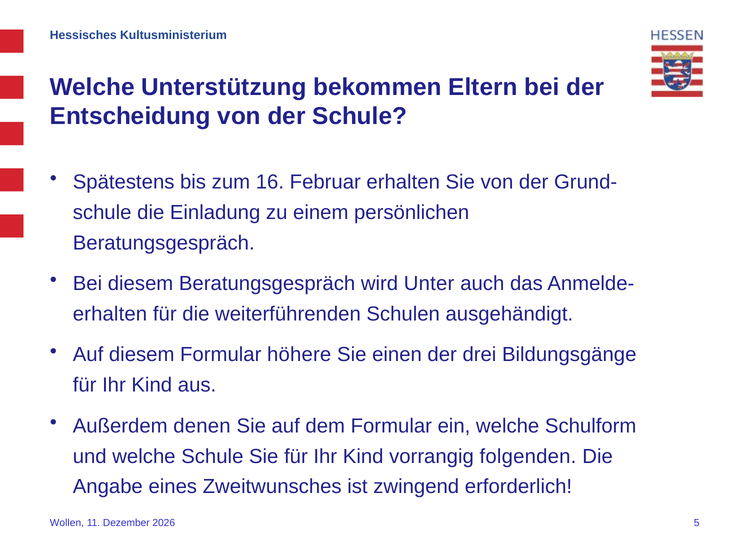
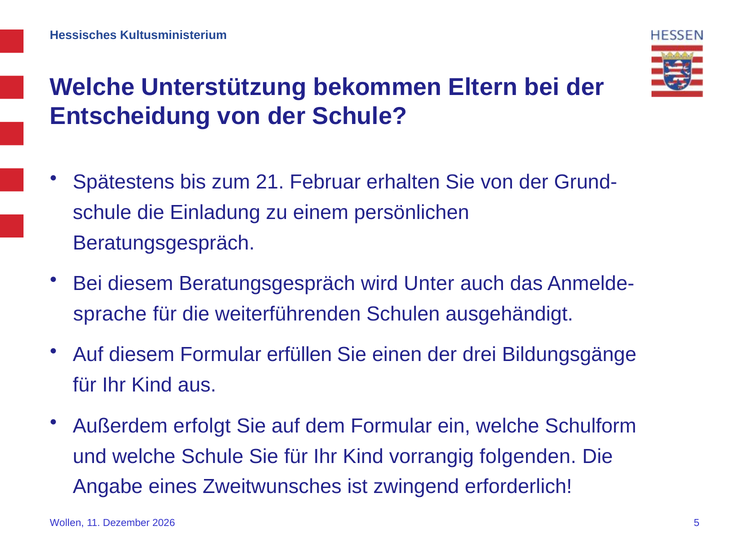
16: 16 -> 21
erhalten at (110, 314): erhalten -> sprache
höhere: höhere -> erfüllen
denen: denen -> erfolgt
